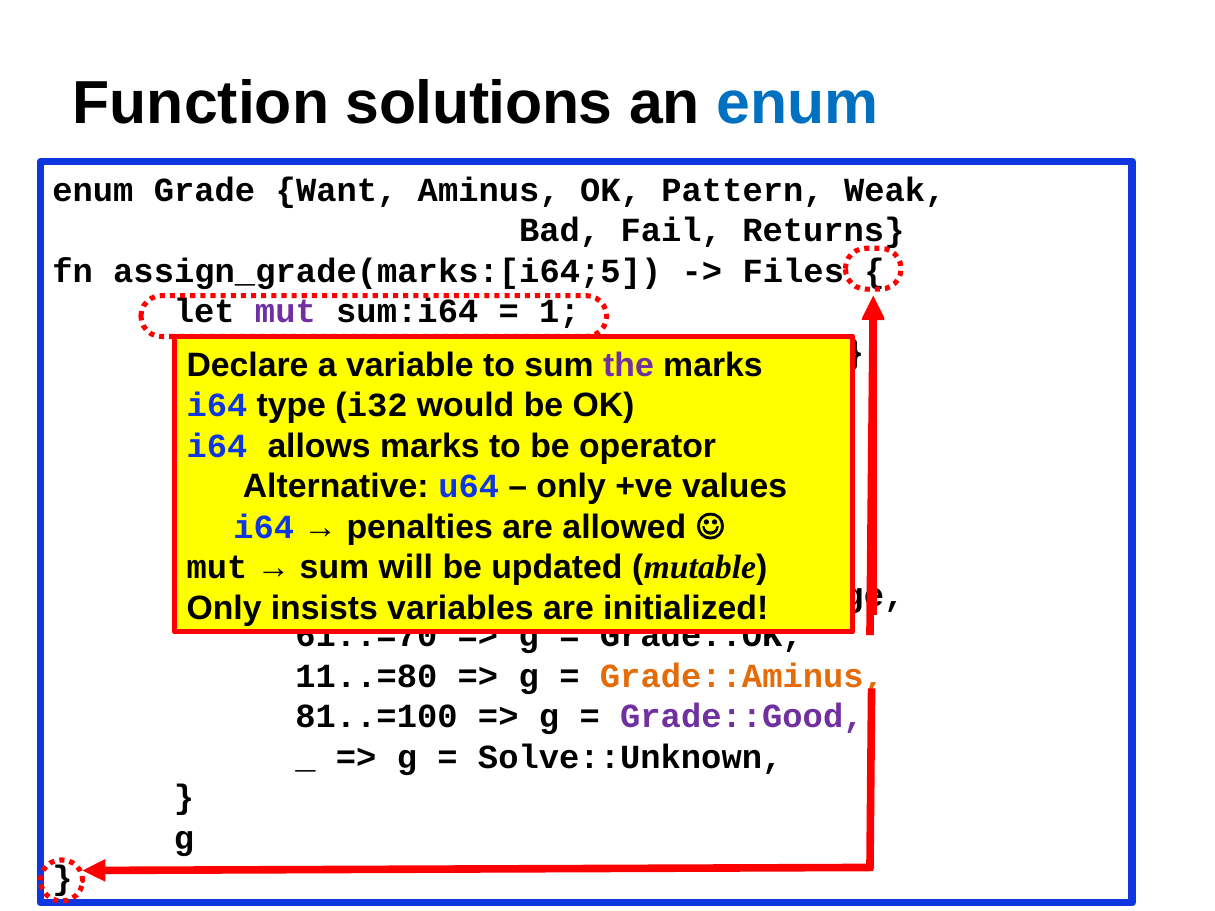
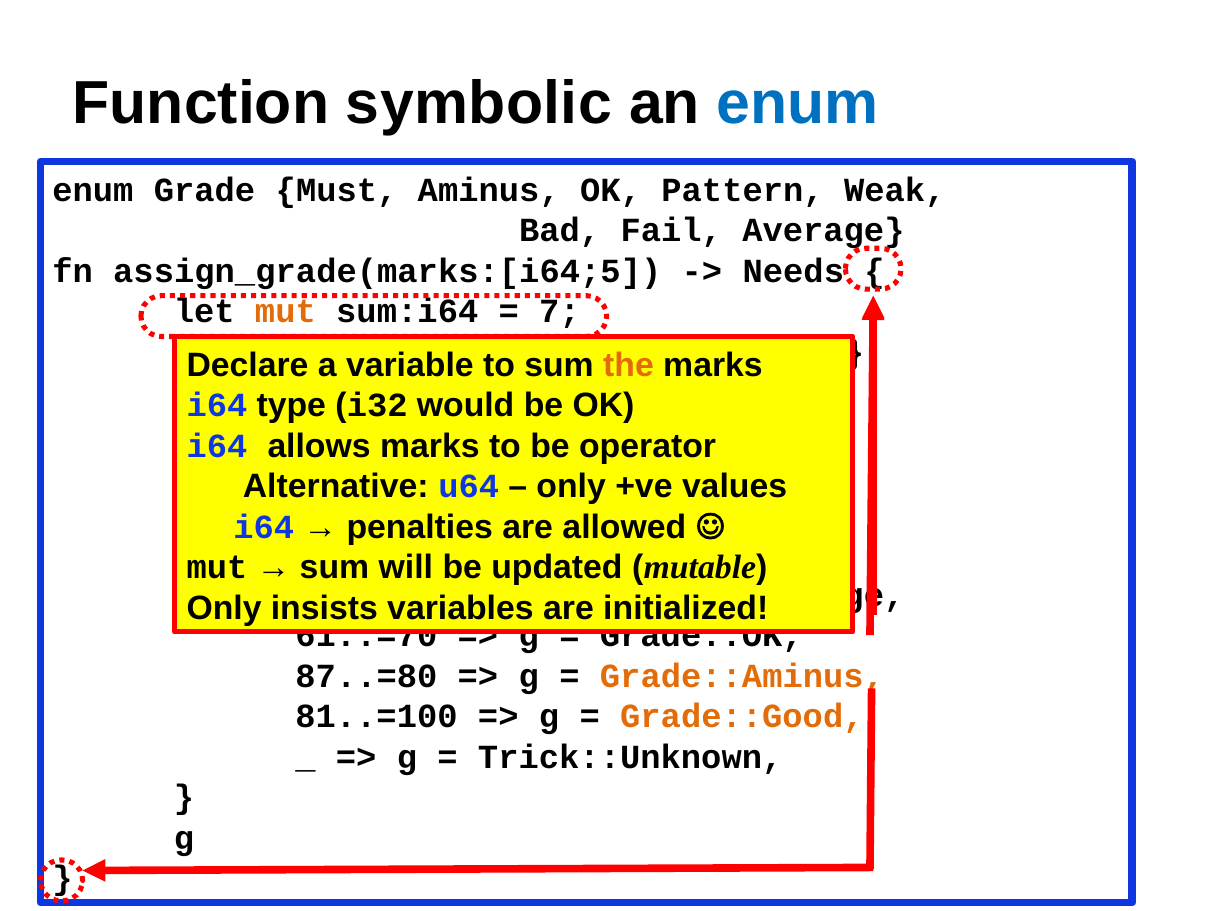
solutions: solutions -> symbolic
Want: Want -> Must
Returns: Returns -> Average
Files: Files -> Needs
mut at (285, 312) colour: purple -> orange
1: 1 -> 7
the colour: purple -> orange
11..=80: 11..=80 -> 87..=80
Grade::Good colour: purple -> orange
Solve::Unknown: Solve::Unknown -> Trick::Unknown
